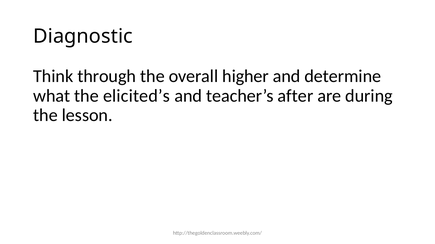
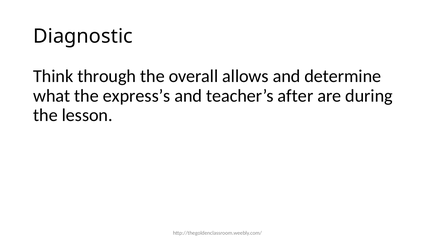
higher: higher -> allows
elicited’s: elicited’s -> express’s
